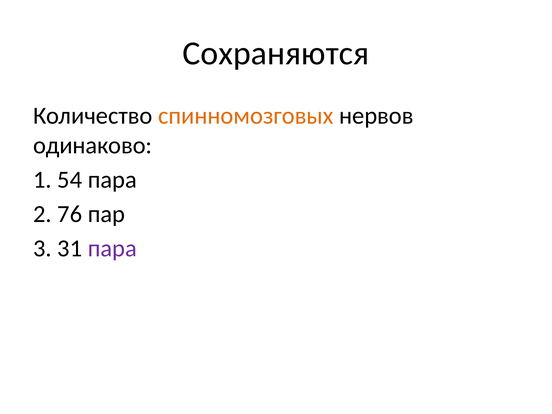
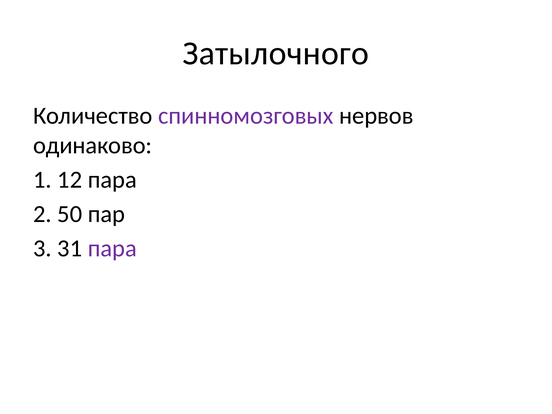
Сохраняются: Сохраняются -> Затылочного
спинномозговых colour: orange -> purple
54: 54 -> 12
76: 76 -> 50
